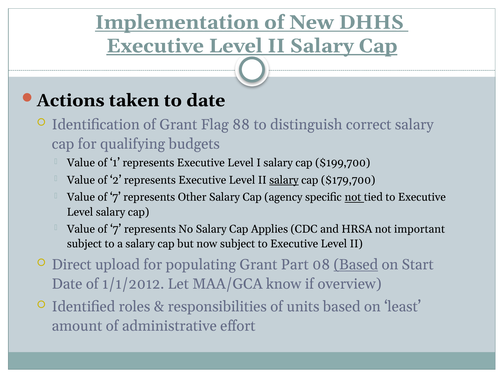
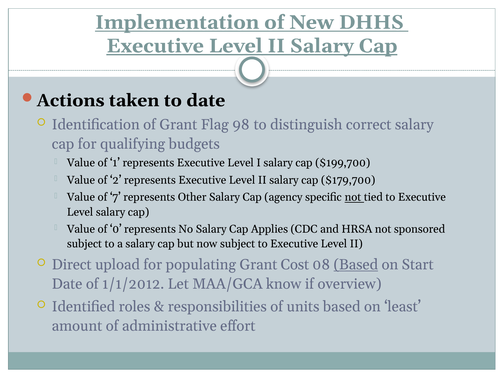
88: 88 -> 98
salary at (284, 180) underline: present -> none
7 at (116, 229): 7 -> 0
important: important -> sponsored
Part: Part -> Cost
